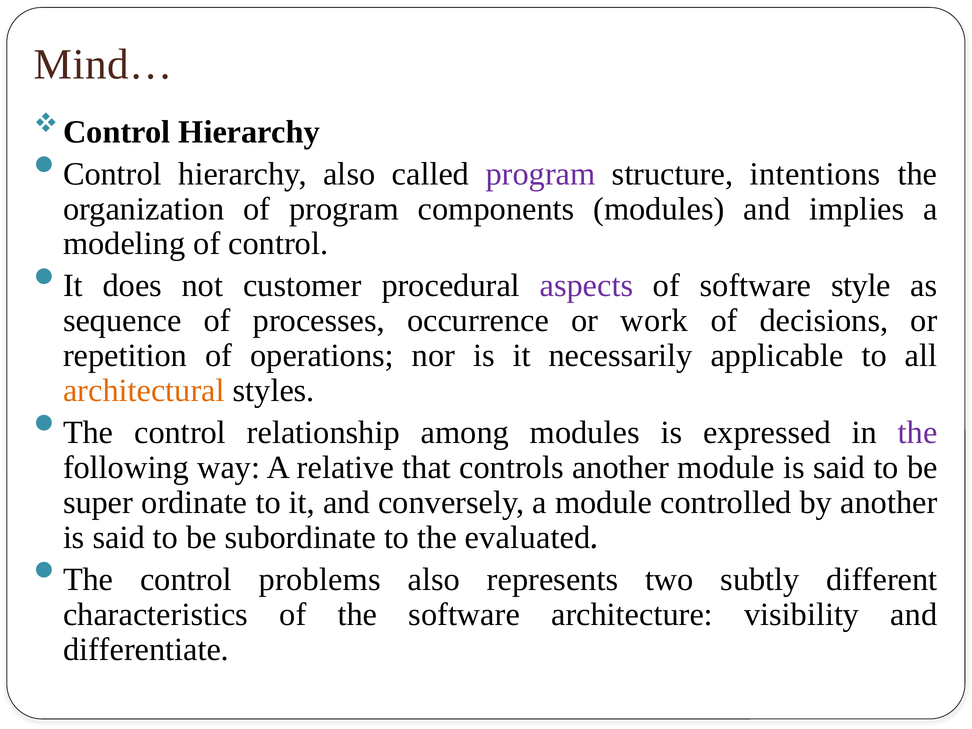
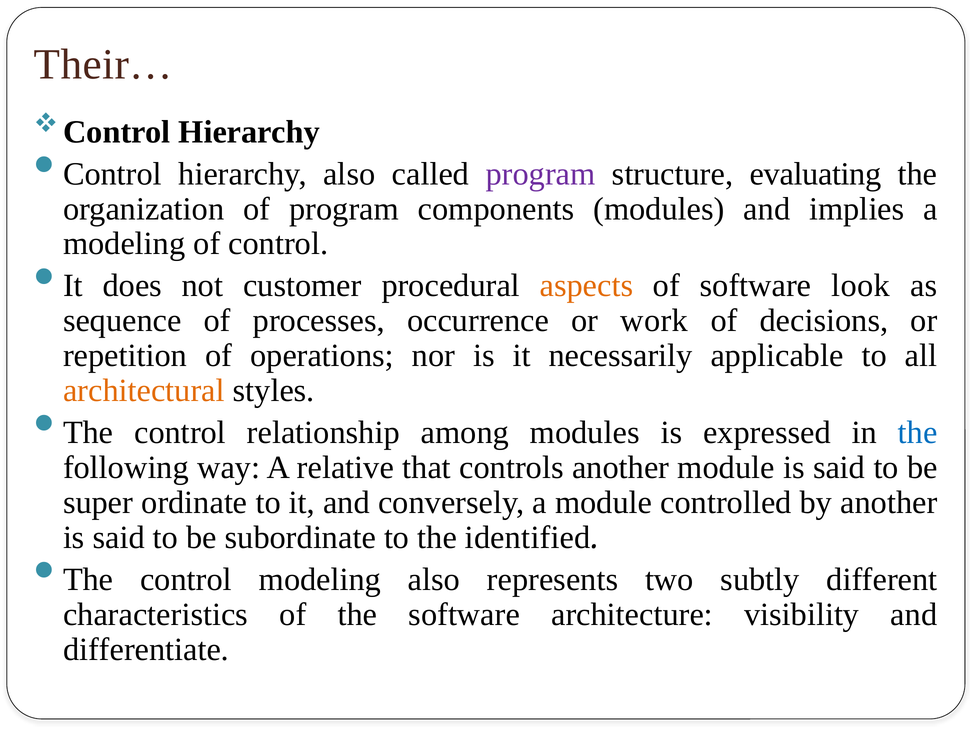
Mind…: Mind… -> Their…
intentions: intentions -> evaluating
aspects colour: purple -> orange
style: style -> look
the at (918, 433) colour: purple -> blue
evaluated: evaluated -> identified
control problems: problems -> modeling
